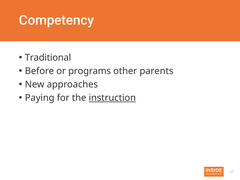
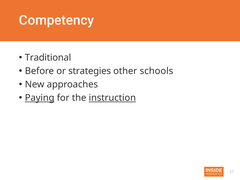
programs: programs -> strategies
parents: parents -> schools
Paying underline: none -> present
